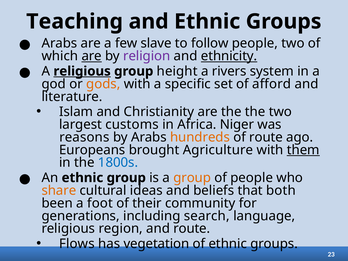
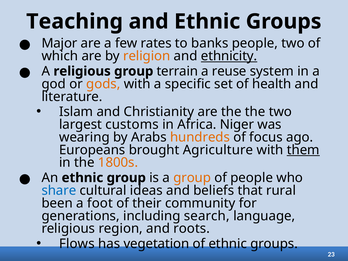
Arabs at (59, 43): Arabs -> Major
slave: slave -> rates
follow: follow -> banks
are at (92, 56) underline: present -> none
religion colour: purple -> orange
religious at (82, 71) underline: present -> none
height: height -> terrain
rivers: rivers -> reuse
afford: afford -> health
reasons: reasons -> wearing
of route: route -> focus
1800s colour: blue -> orange
share colour: orange -> blue
both: both -> rural
and route: route -> roots
